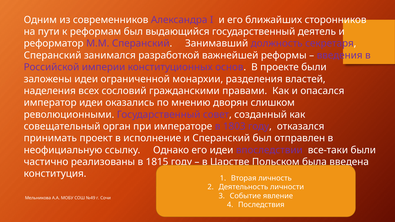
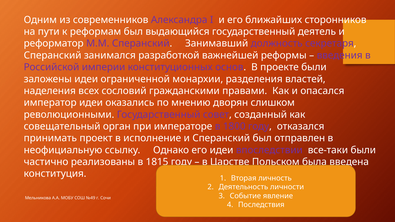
1803: 1803 -> 1800
